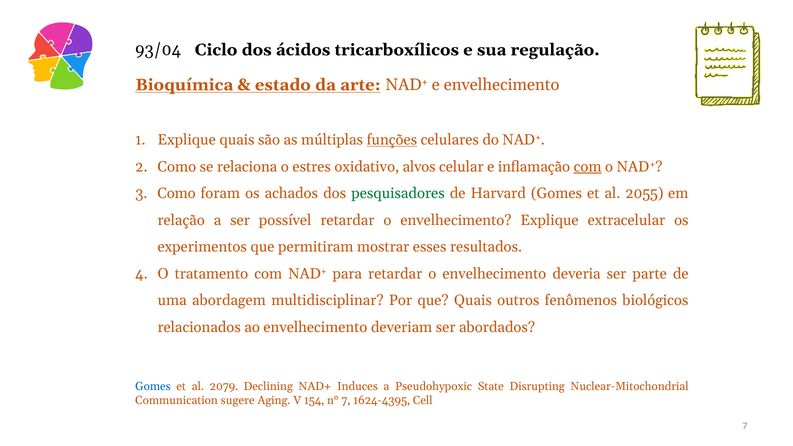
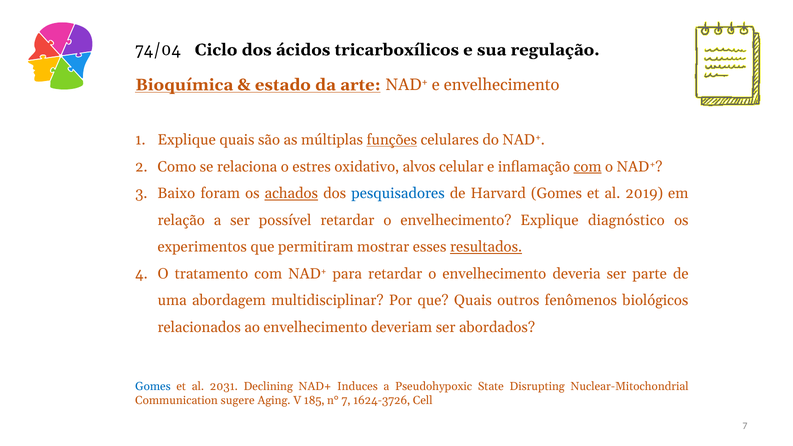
93/04: 93/04 -> 74/04
Como at (177, 193): Como -> Baixo
achados underline: none -> present
pesquisadores colour: green -> blue
2055: 2055 -> 2019
extracelular: extracelular -> diagnóstico
resultados underline: none -> present
2079: 2079 -> 2031
154: 154 -> 185
1624-4395: 1624-4395 -> 1624-3726
